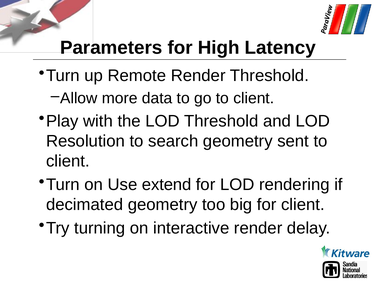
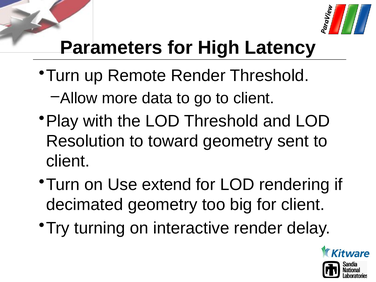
search: search -> toward
